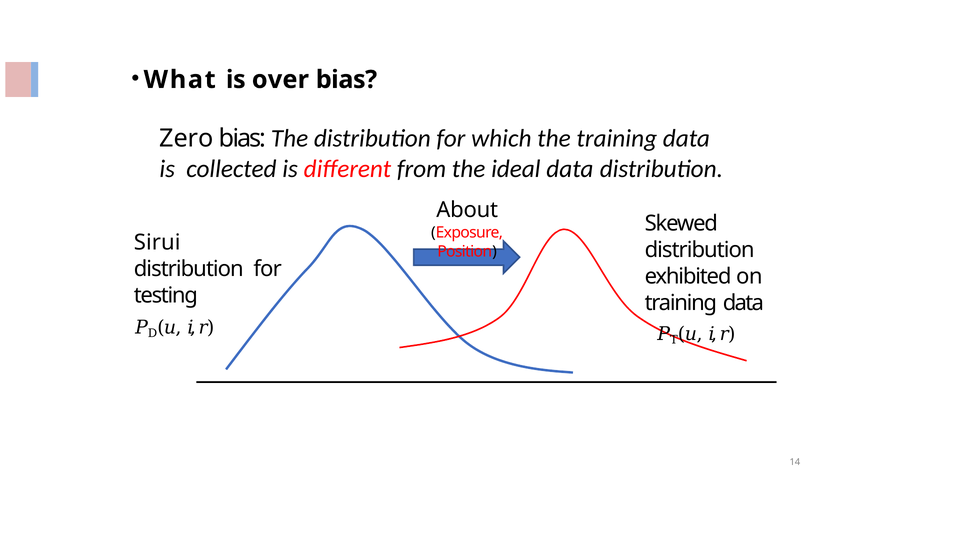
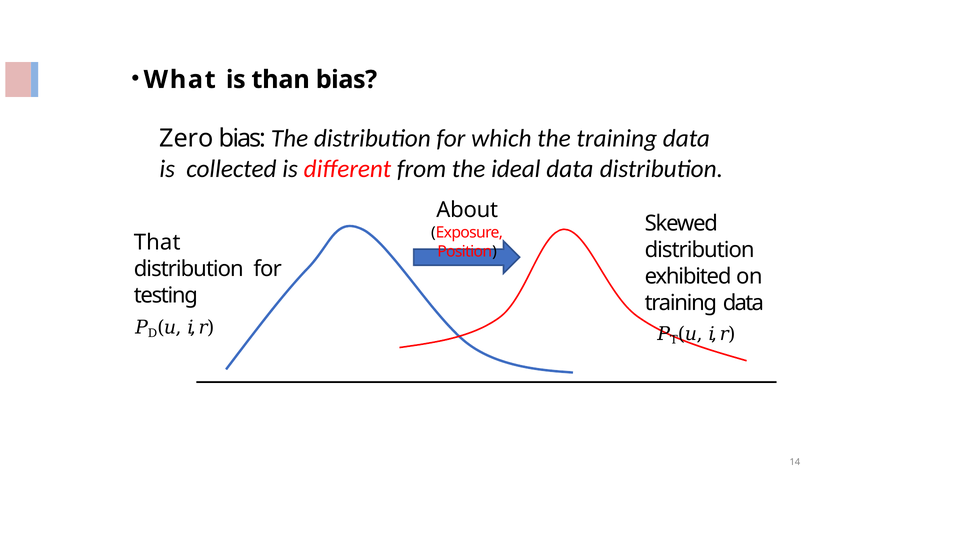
over: over -> than
Sirui: Sirui -> That
